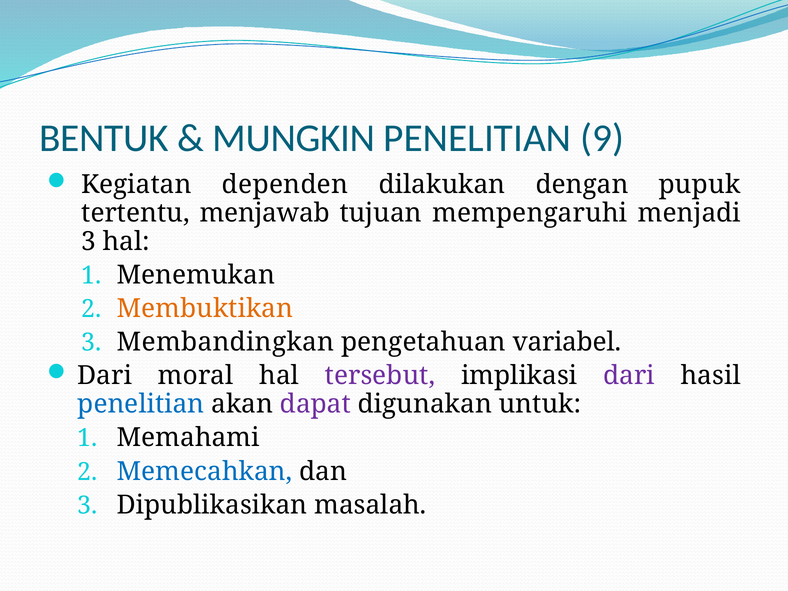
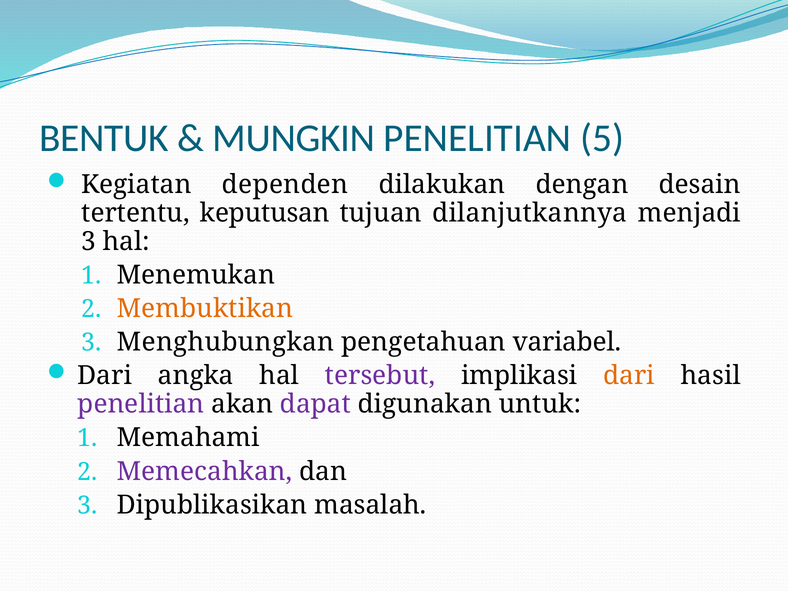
9: 9 -> 5
pupuk: pupuk -> desain
menjawab: menjawab -> keputusan
mempengaruhi: mempengaruhi -> dilanjutkannya
Membandingkan: Membandingkan -> Menghubungkan
moral: moral -> angka
dari at (629, 376) colour: purple -> orange
penelitian at (141, 404) colour: blue -> purple
Memecahkan colour: blue -> purple
